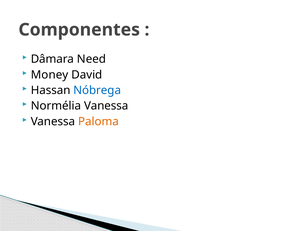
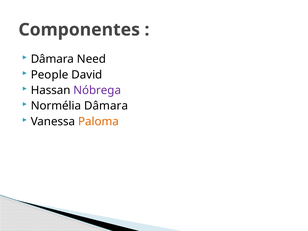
Money: Money -> People
Nóbrega colour: blue -> purple
Normélia Vanessa: Vanessa -> Dâmara
